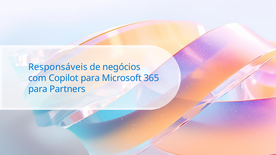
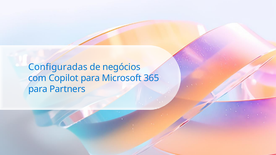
Responsáveis: Responsáveis -> Configuradas
